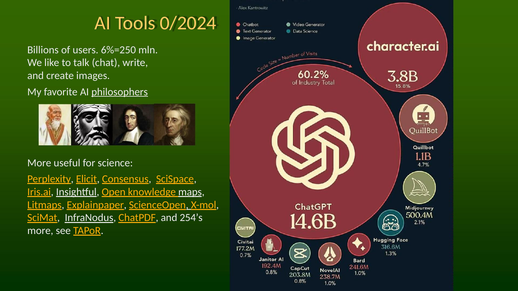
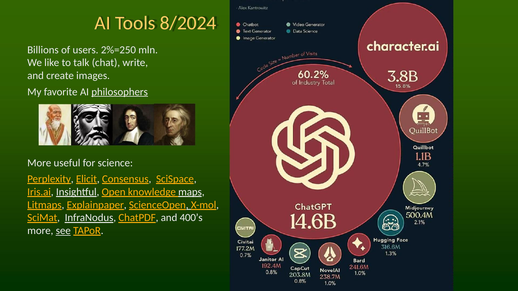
0/2024: 0/2024 -> 8/2024
6%=250: 6%=250 -> 2%=250
254’s: 254’s -> 400’s
see underline: none -> present
